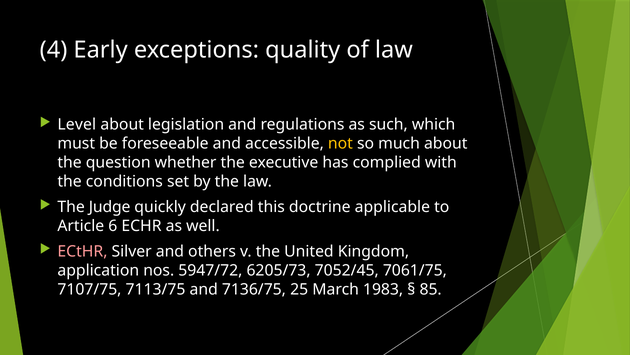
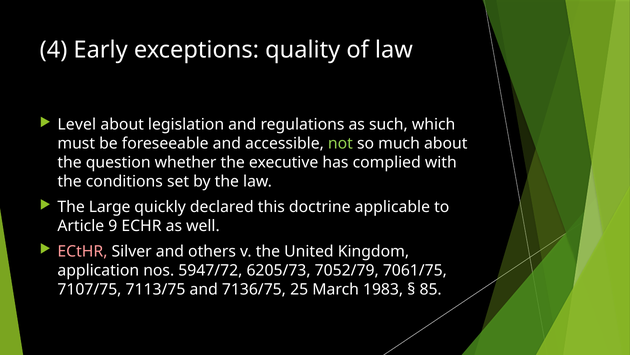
not colour: yellow -> light green
Judge: Judge -> Large
6: 6 -> 9
7052/45: 7052/45 -> 7052/79
